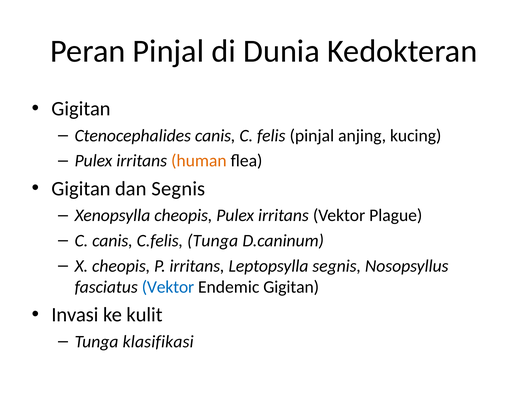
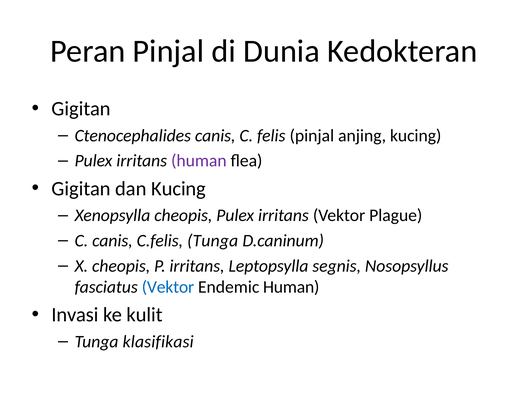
human at (199, 161) colour: orange -> purple
dan Segnis: Segnis -> Kucing
Endemic Gigitan: Gigitan -> Human
